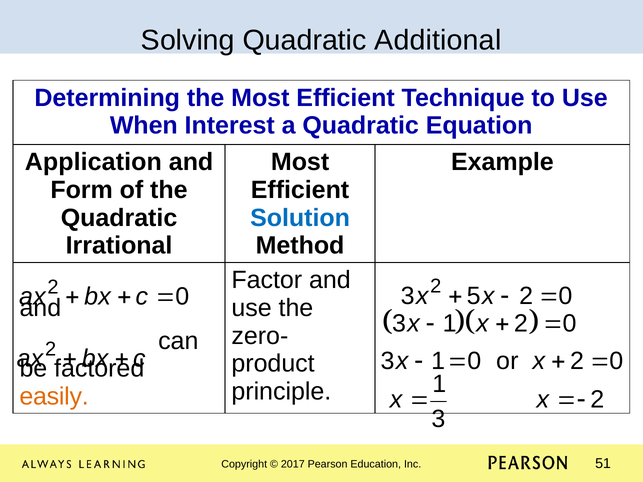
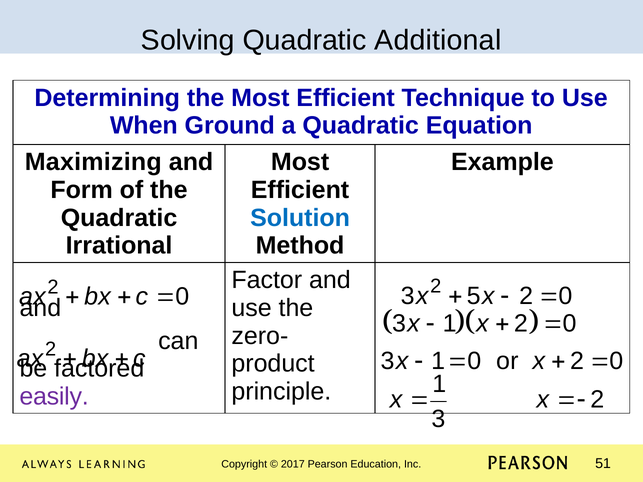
Interest: Interest -> Ground
Application: Application -> Maximizing
easily colour: orange -> purple
